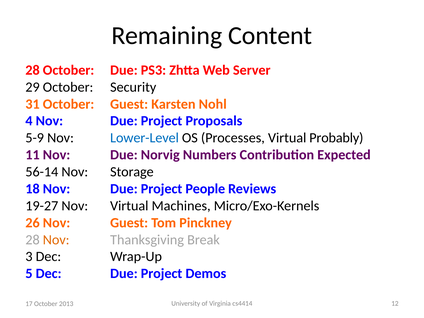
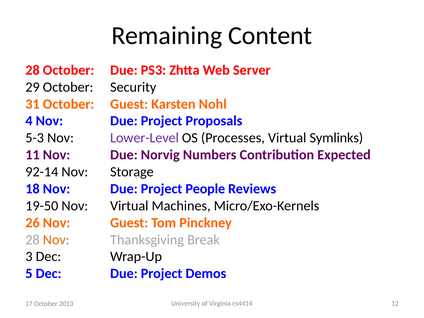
5-9: 5-9 -> 5-3
Lower-Level colour: blue -> purple
Probably: Probably -> Symlinks
56-14: 56-14 -> 92-14
19-27: 19-27 -> 19-50
